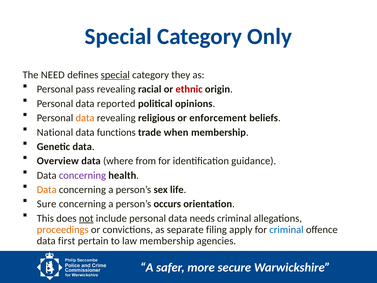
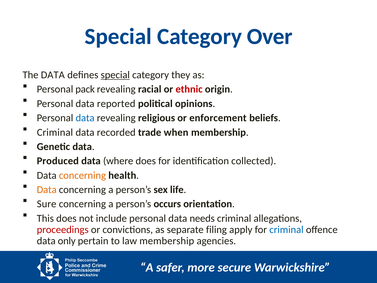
Only: Only -> Over
The NEED: NEED -> DATA
pass: pass -> pack
data at (85, 118) colour: orange -> blue
National at (55, 132): National -> Criminal
functions: functions -> recorded
Overview: Overview -> Produced
where from: from -> does
guidance: guidance -> collected
concerning at (82, 175) colour: purple -> orange
not underline: present -> none
proceedings colour: orange -> red
first: first -> only
